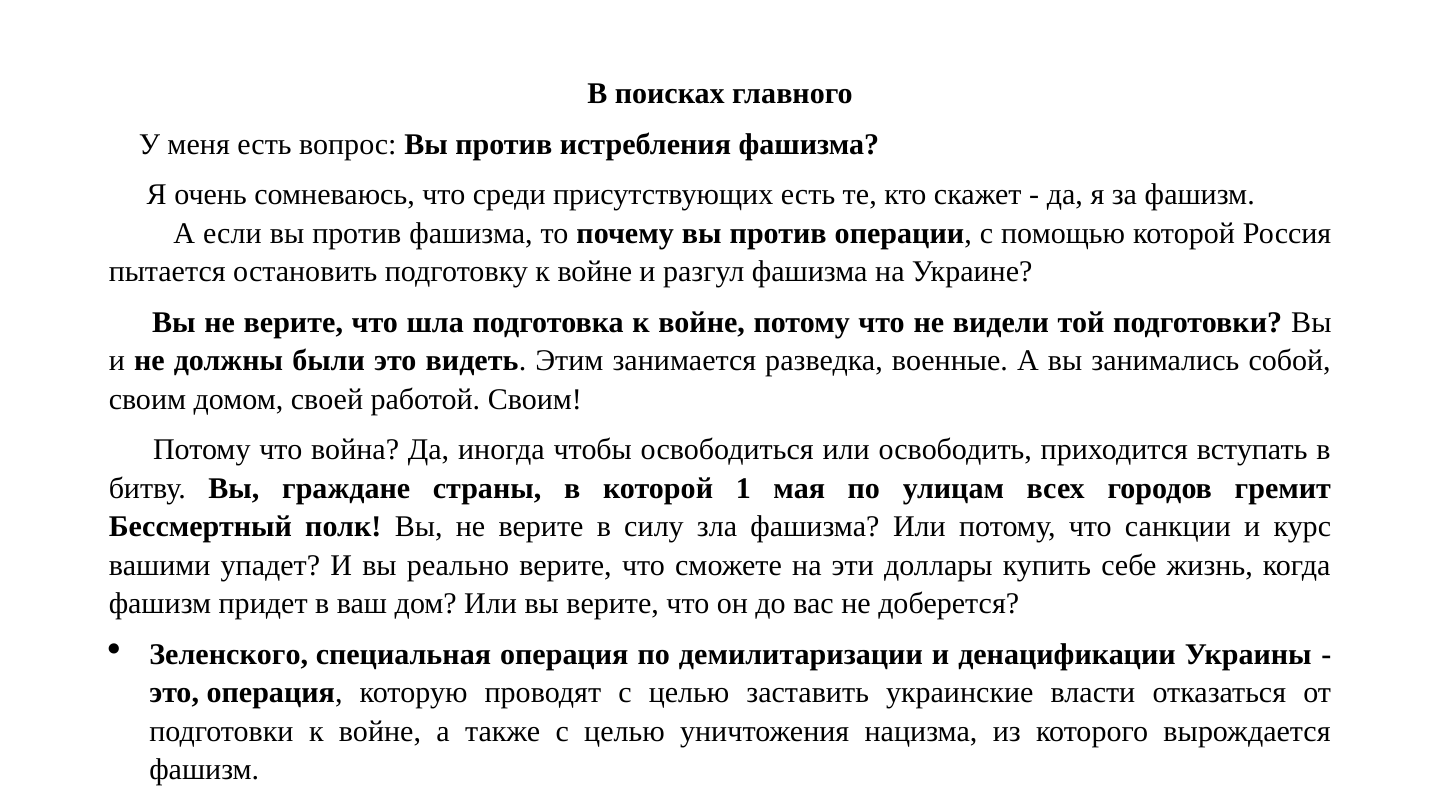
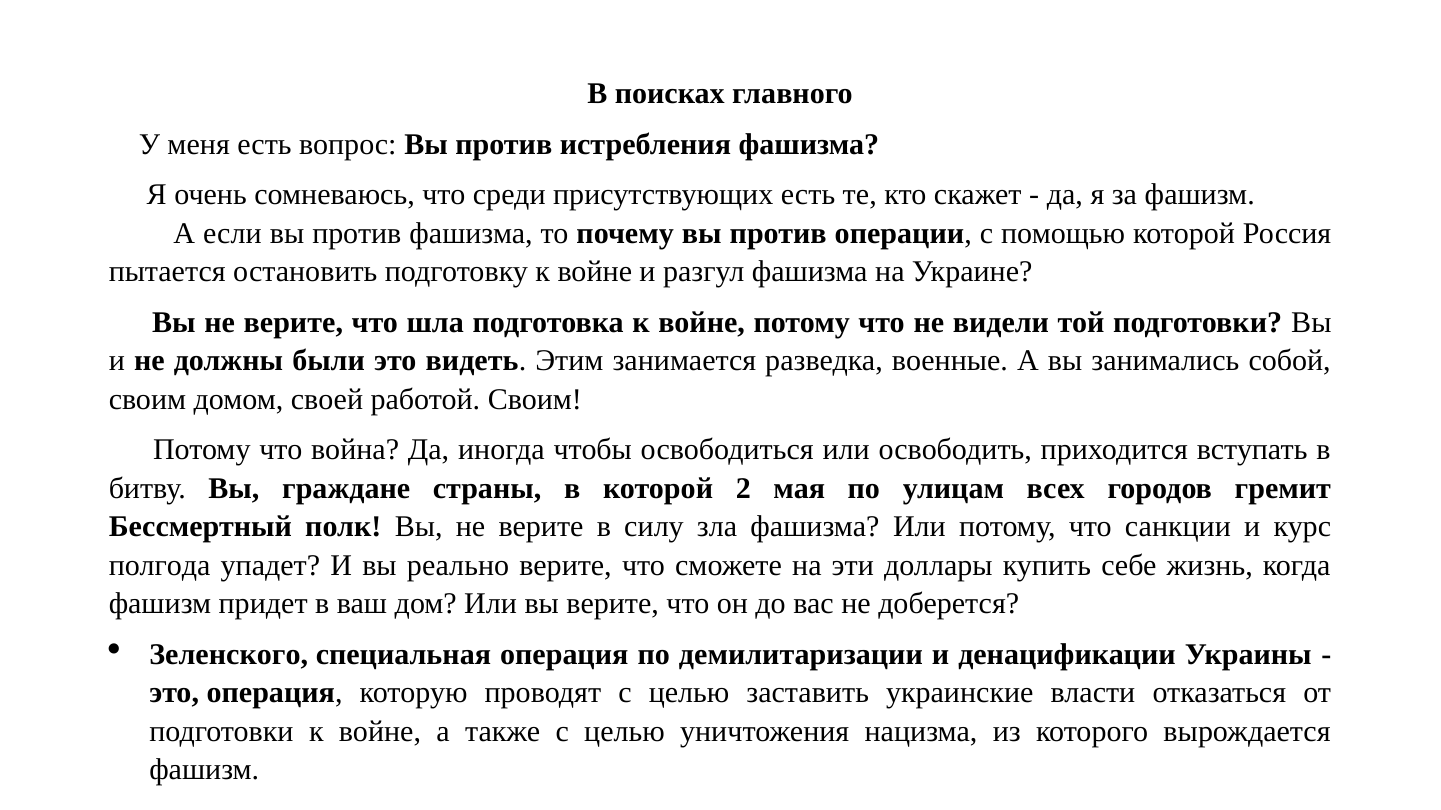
1: 1 -> 2
вашими: вашими -> полгода
